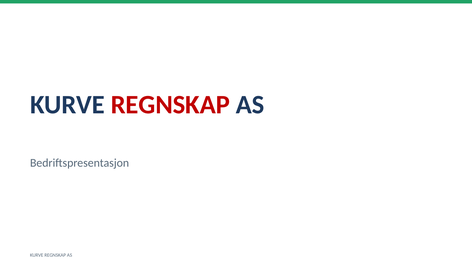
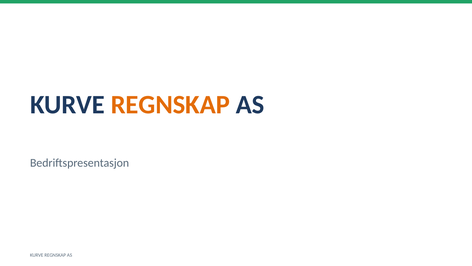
REGNSKAP at (170, 105) colour: red -> orange
